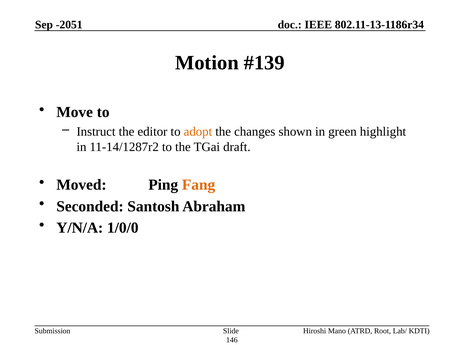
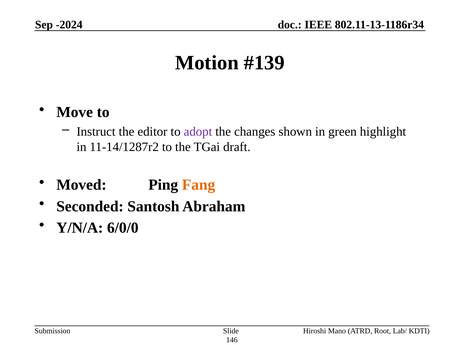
-2051: -2051 -> -2024
adopt colour: orange -> purple
1/0/0: 1/0/0 -> 6/0/0
